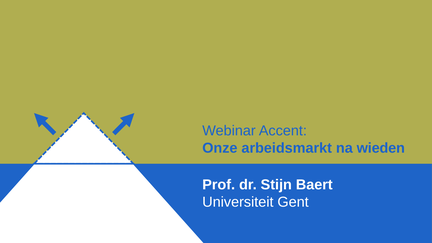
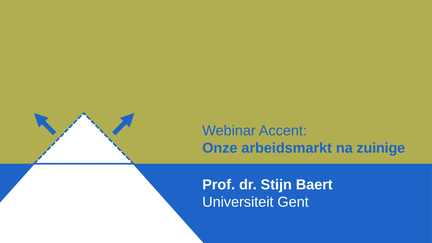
wieden: wieden -> zuinige
